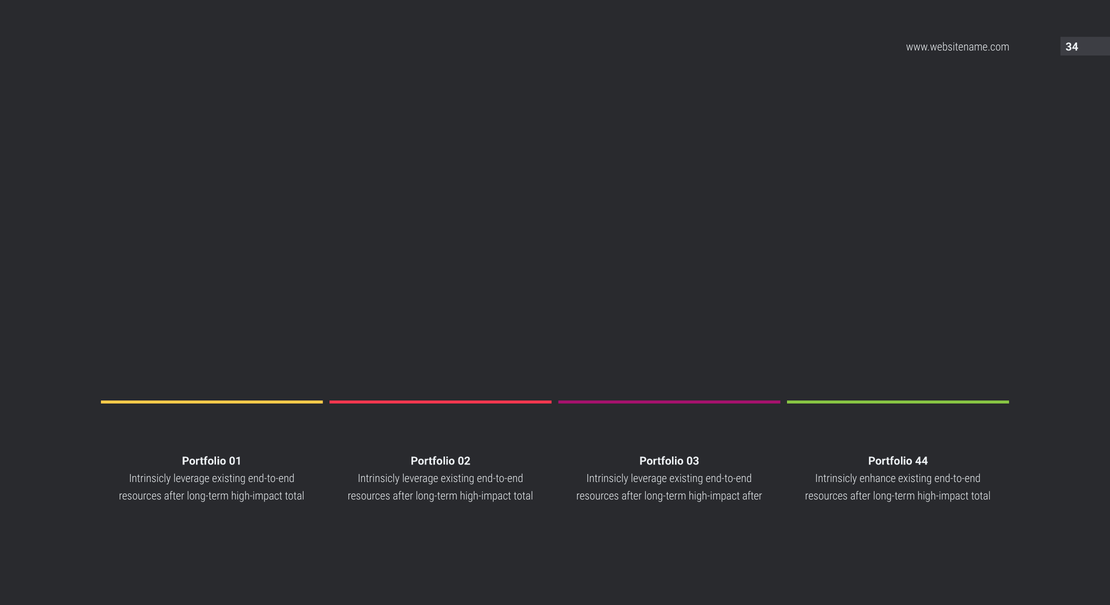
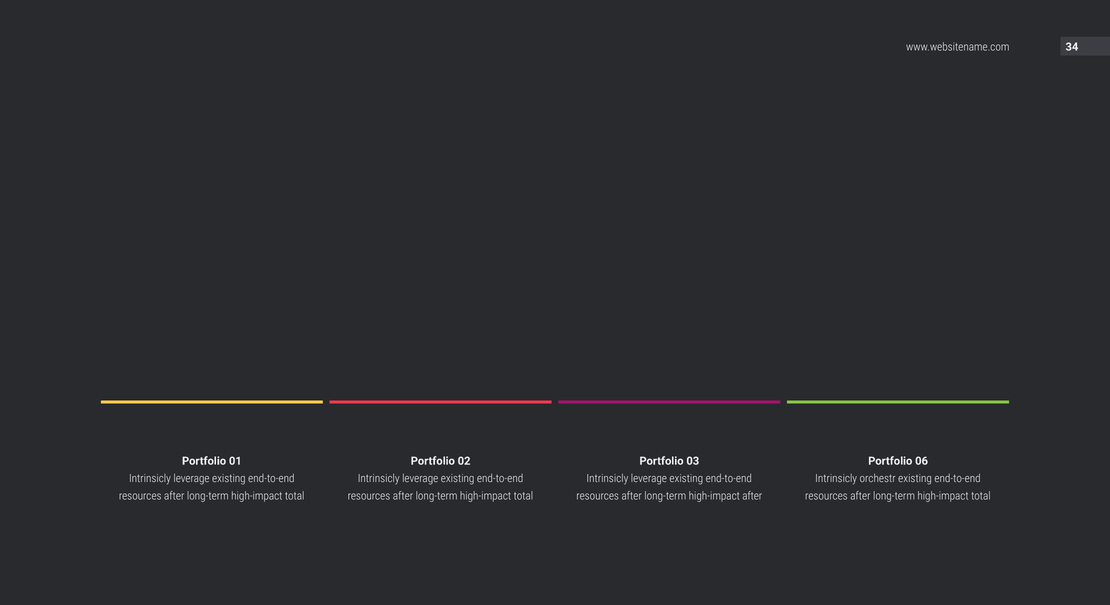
44: 44 -> 06
enhance: enhance -> orchestr
